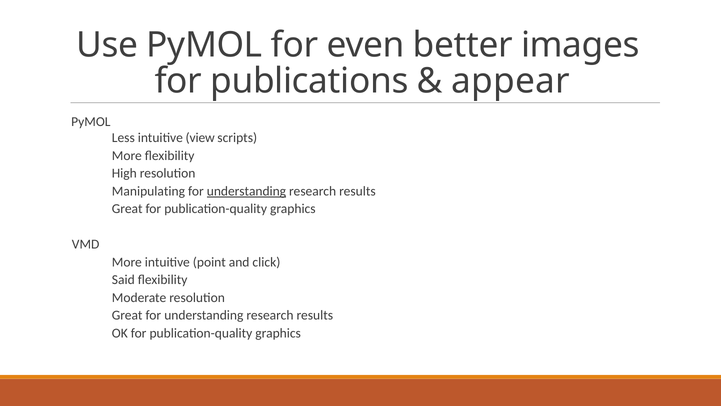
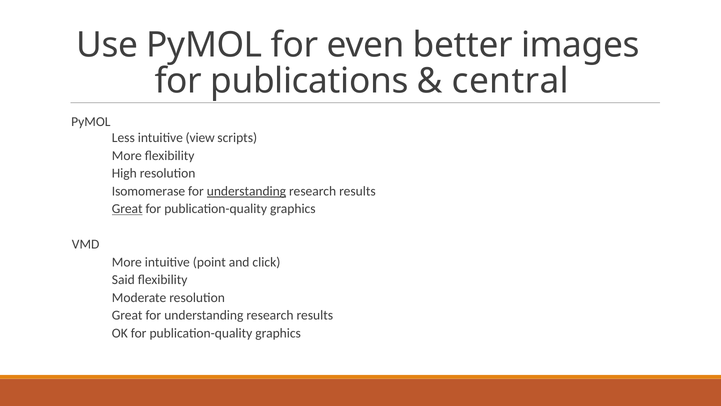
appear: appear -> central
Manipulating: Manipulating -> Isomomerase
Great at (127, 209) underline: none -> present
